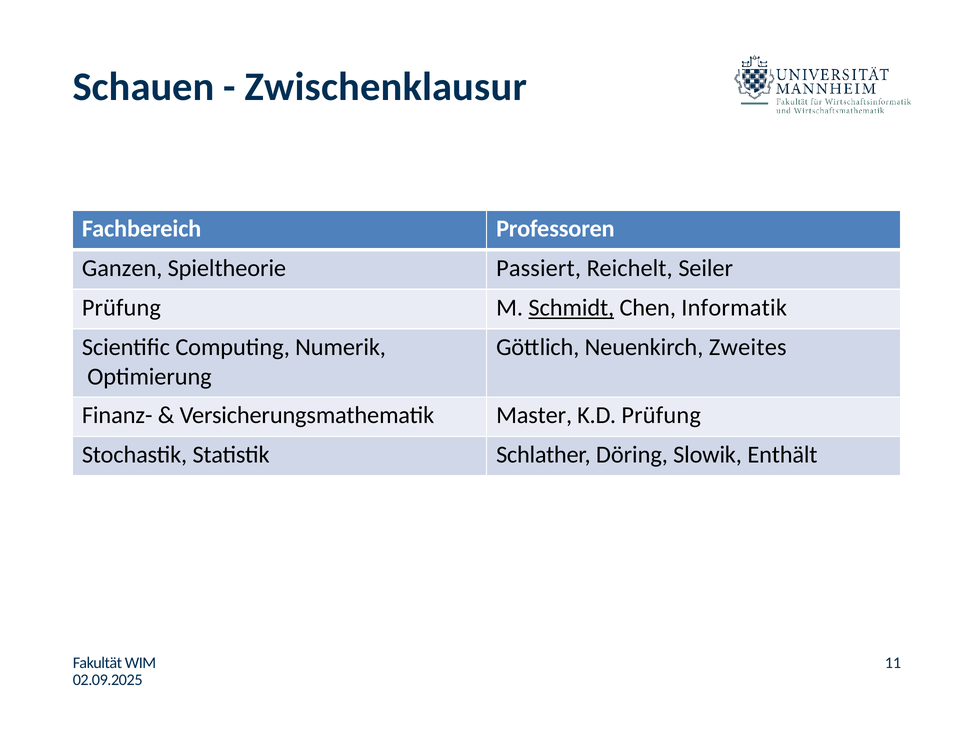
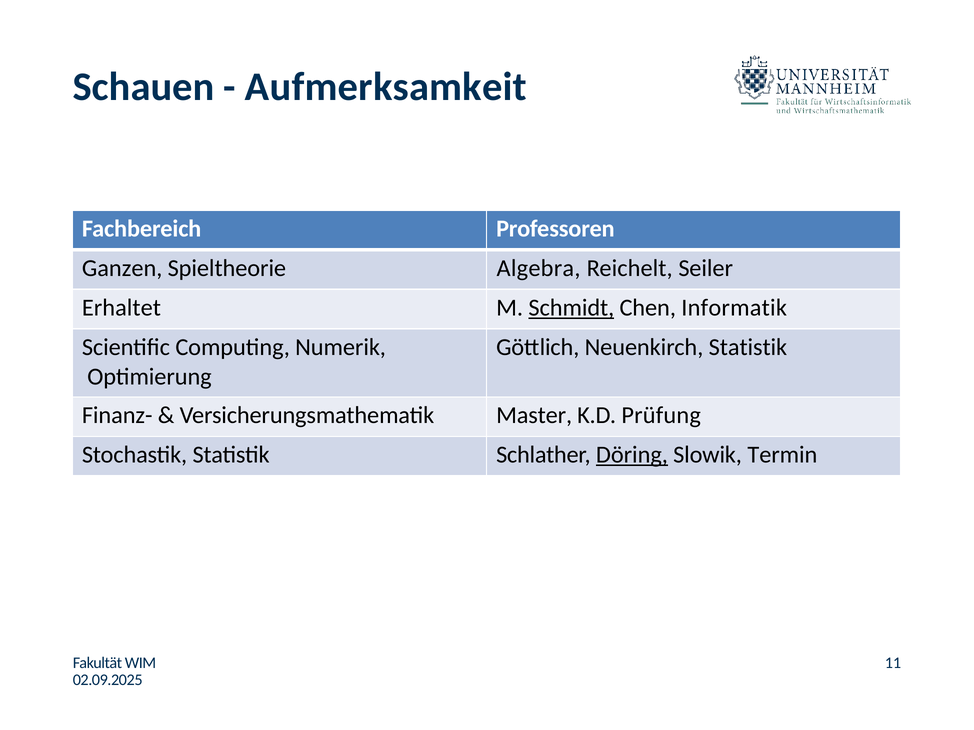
Zwischenklausur: Zwischenklausur -> Aufmerksamkeit
Passiert: Passiert -> Algebra
Prüfung at (121, 308): Prüfung -> Erhaltet
Neuenkirch Zweites: Zweites -> Statistik
Döring underline: none -> present
Enthält: Enthält -> Termin
